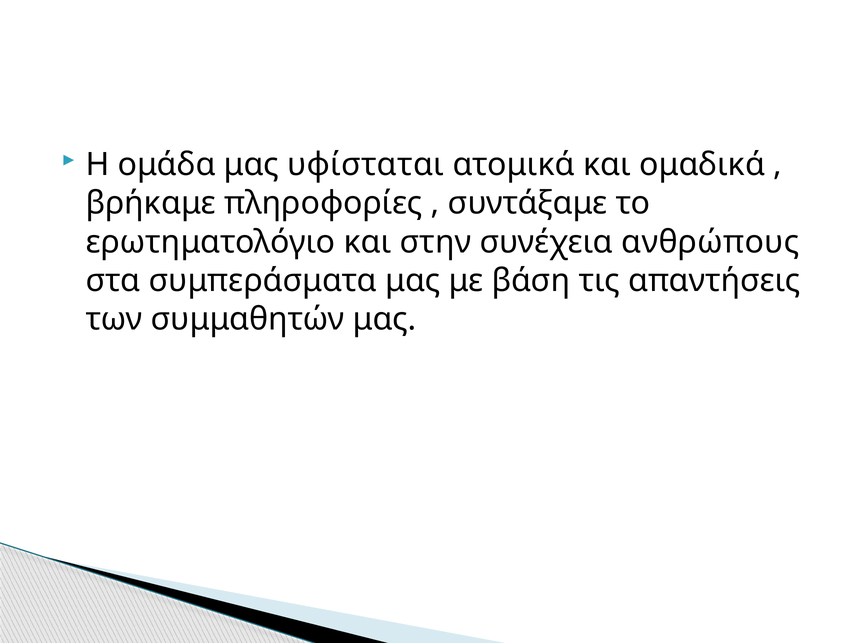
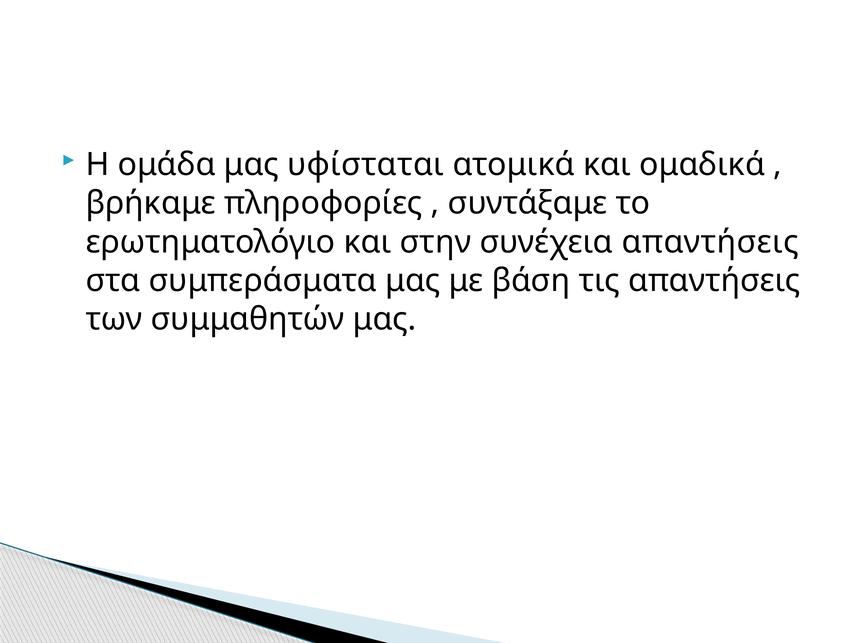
συνέχεια ανθρώπους: ανθρώπους -> απαντήσεις
